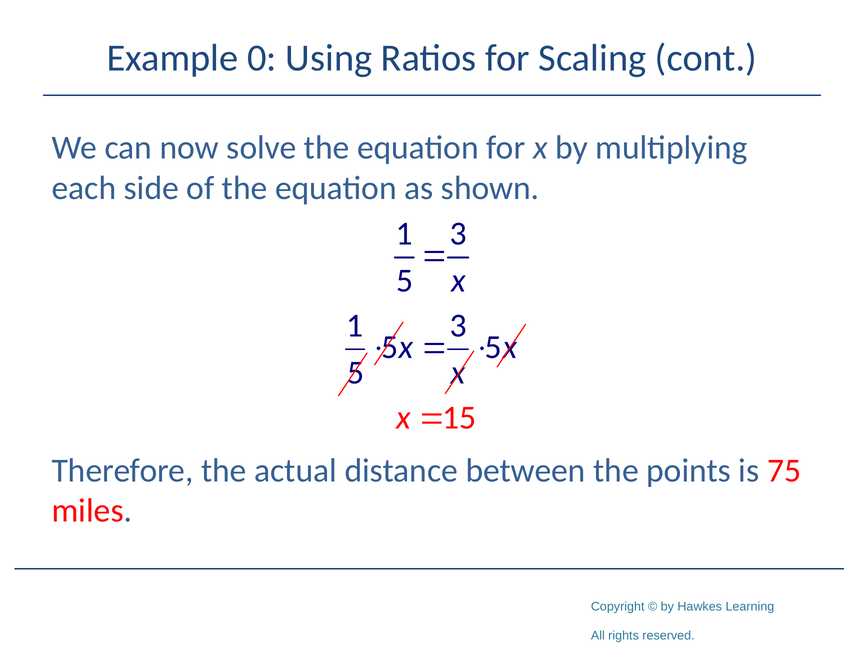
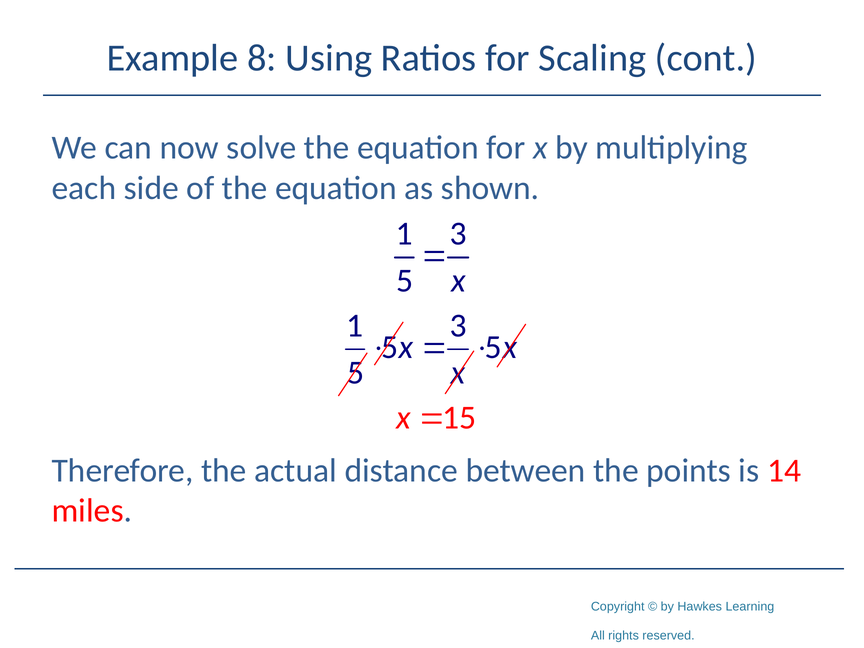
0: 0 -> 8
75: 75 -> 14
